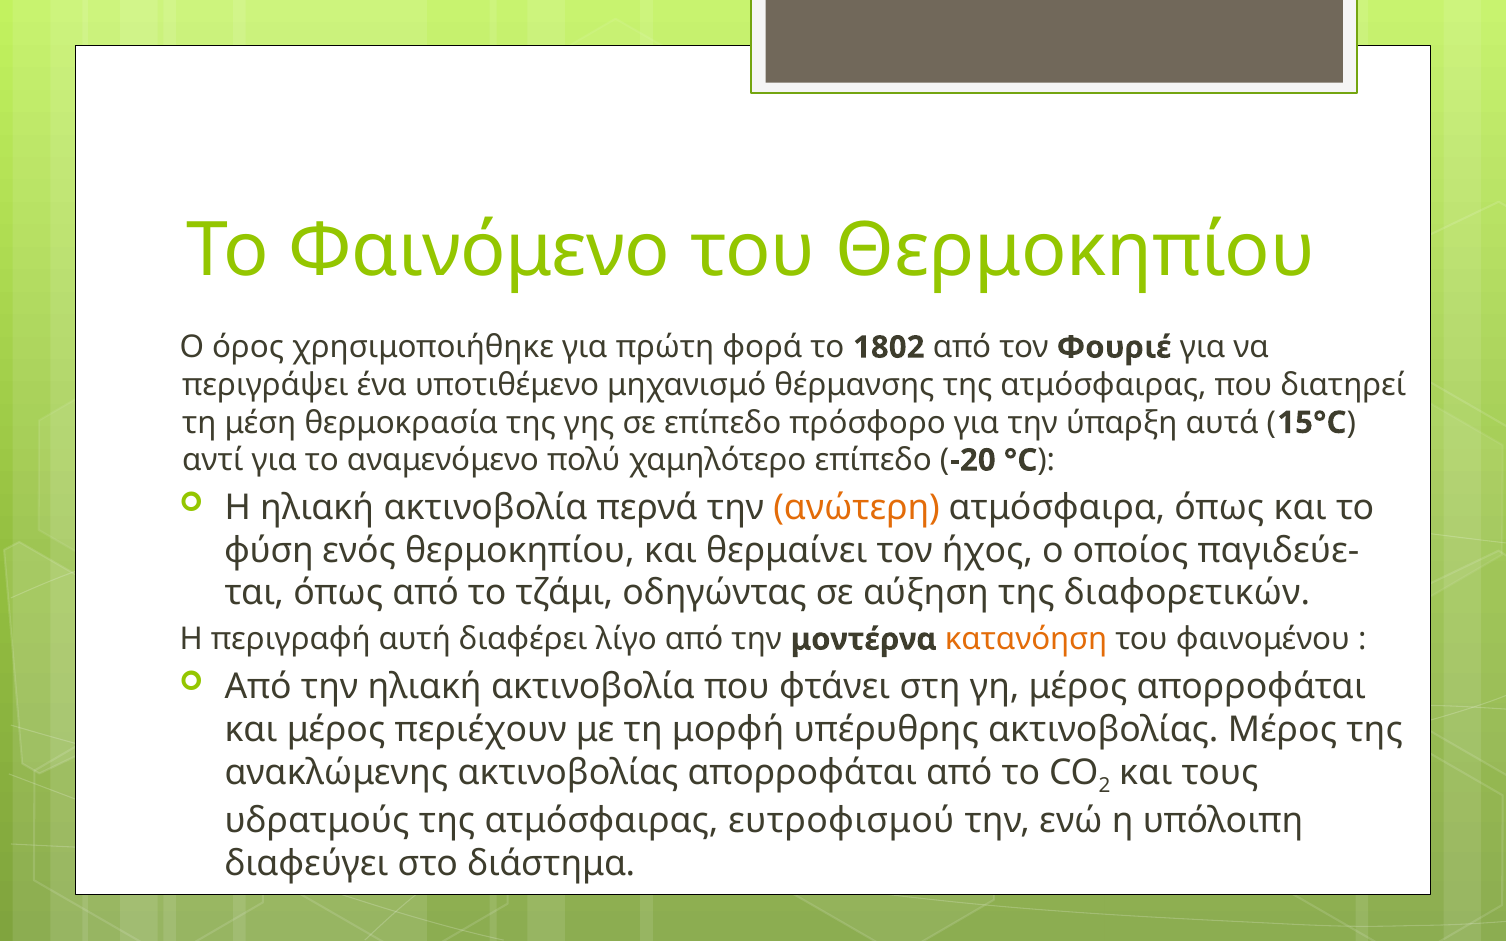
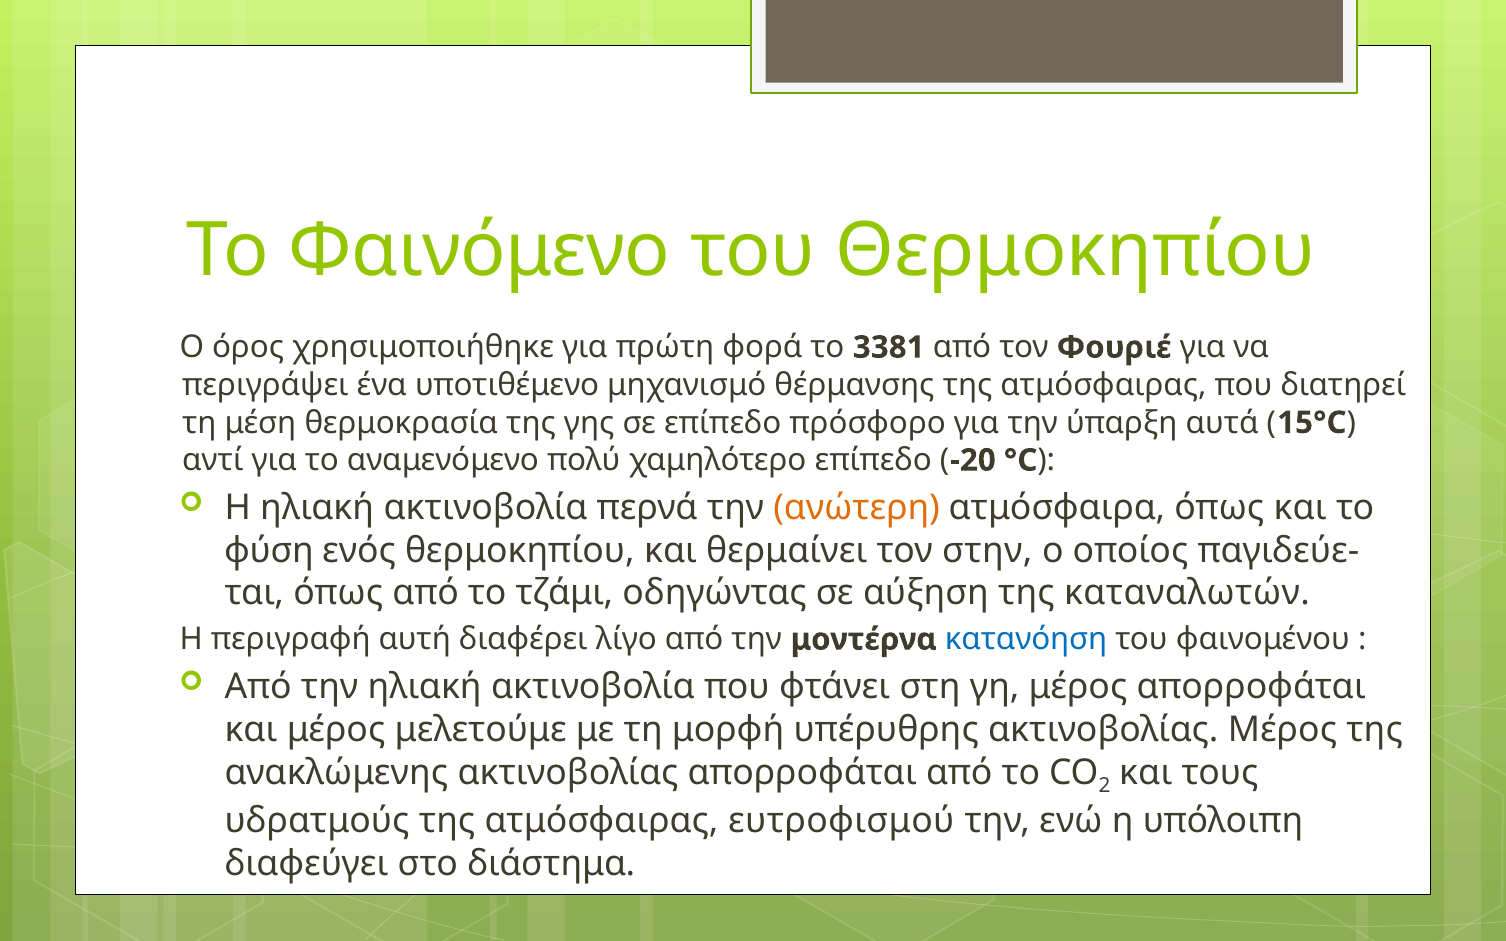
1802: 1802 -> 3381
ήχος: ήχος -> στην
διαφορετικών: διαφορετικών -> καταναλωτών
κατανόηση colour: orange -> blue
περιέχουν: περιέχουν -> μελετούμε
